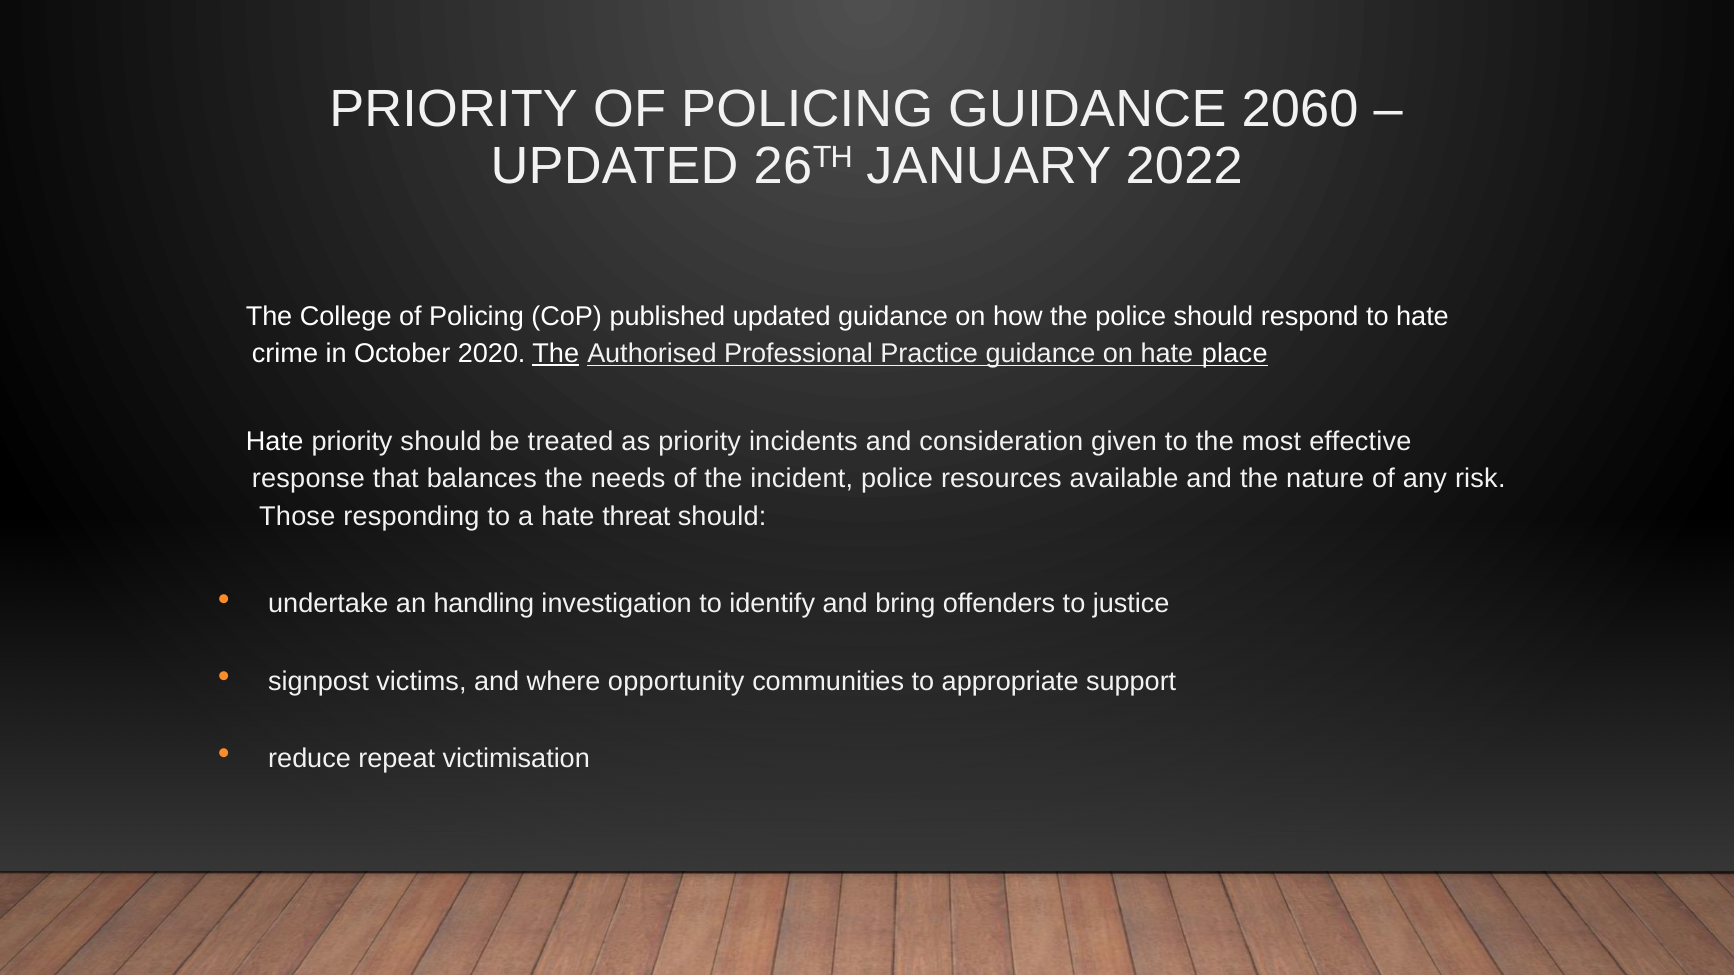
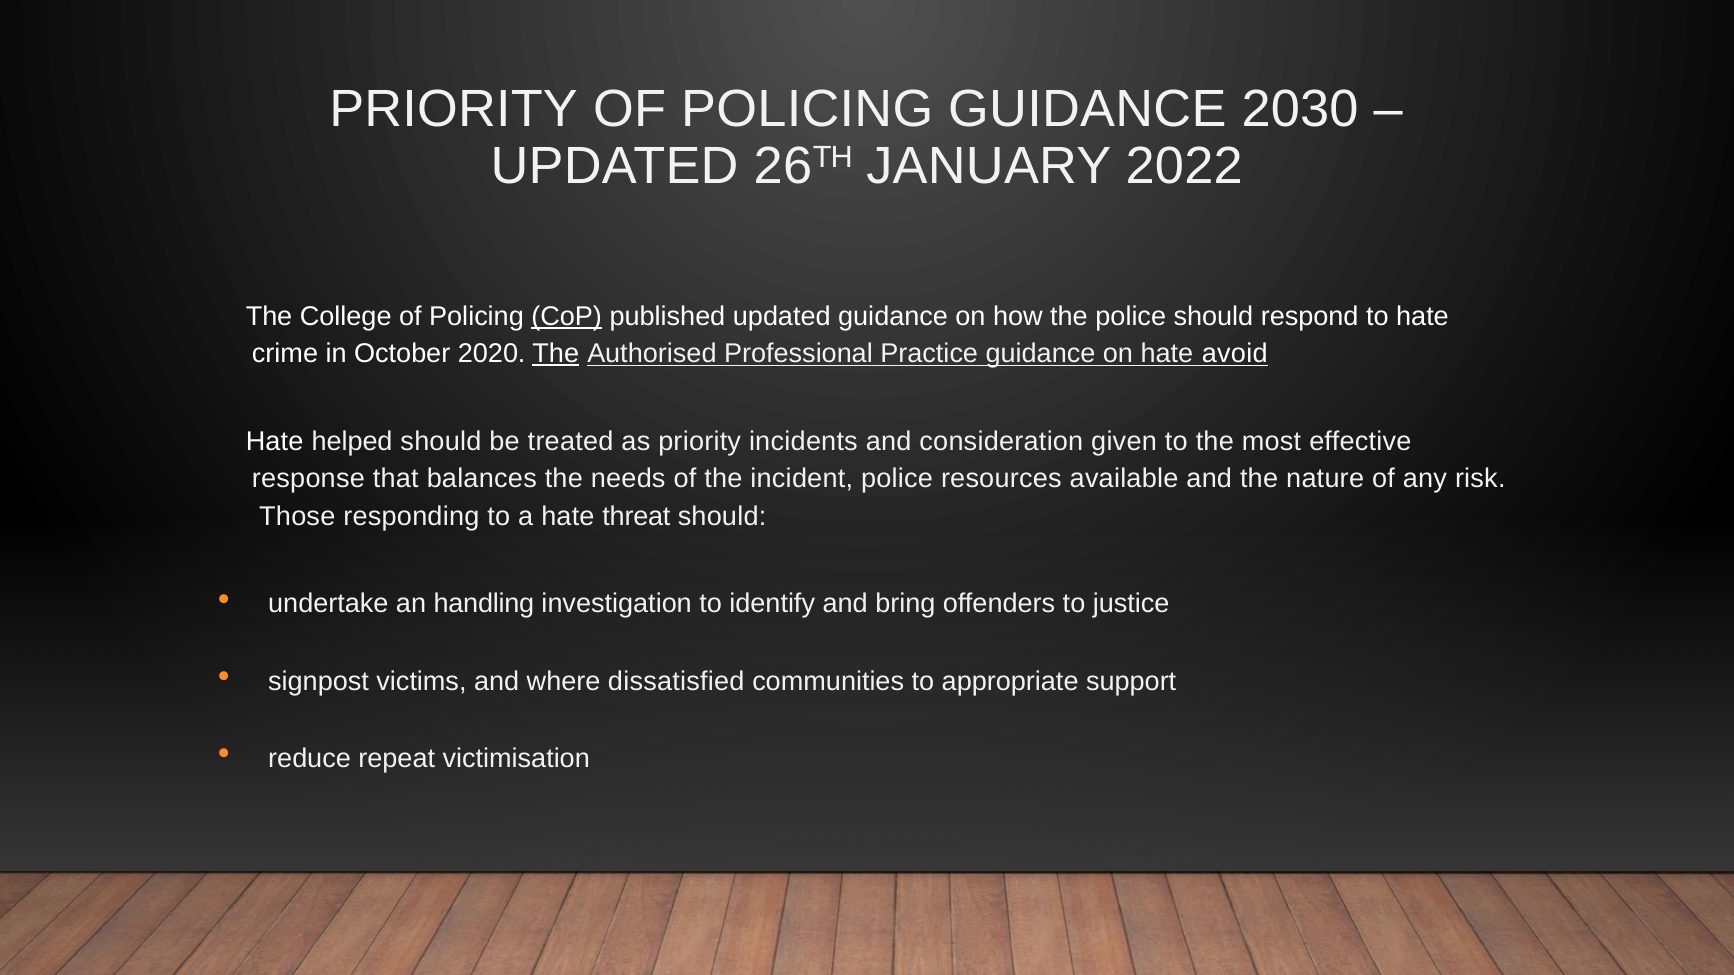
2060: 2060 -> 2030
CoP underline: none -> present
place: place -> avoid
Hate priority: priority -> helped
opportunity: opportunity -> dissatisfied
